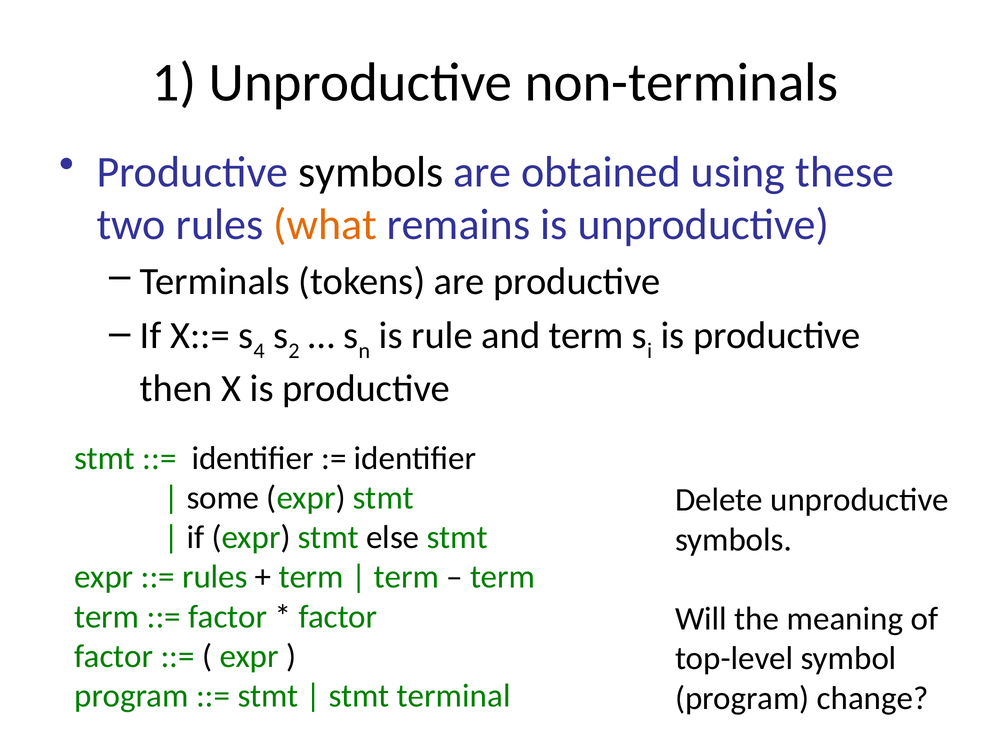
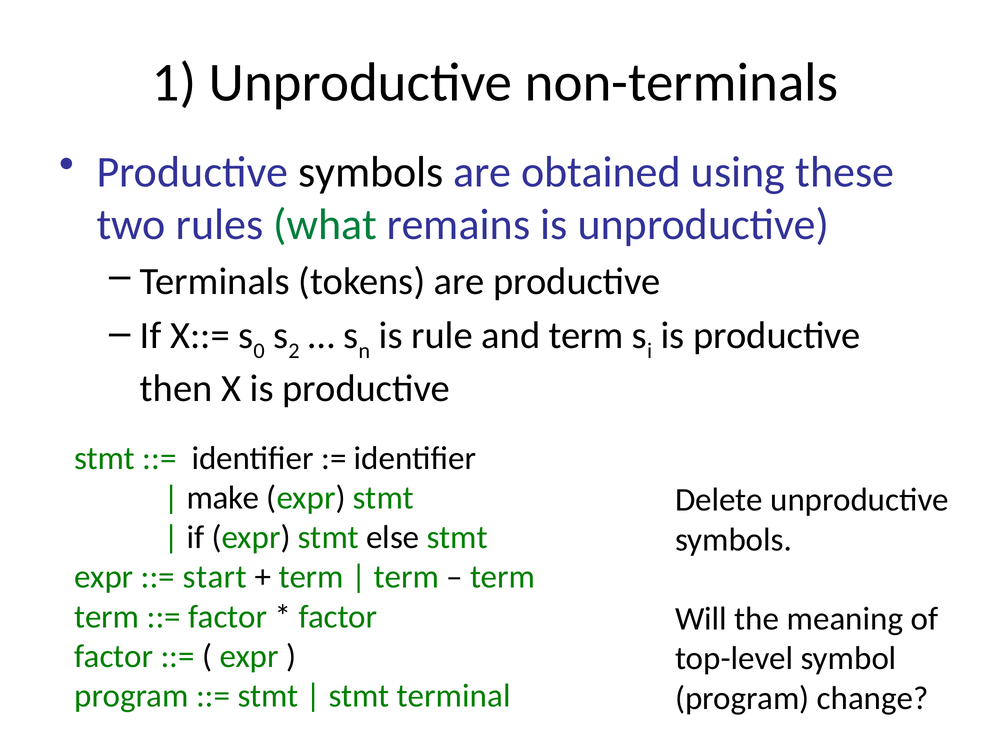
what colour: orange -> green
4: 4 -> 0
some: some -> make
rules at (215, 577): rules -> start
